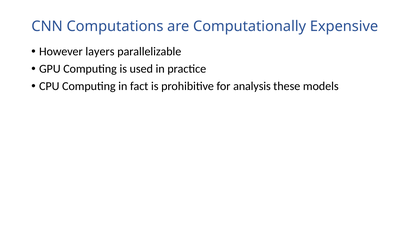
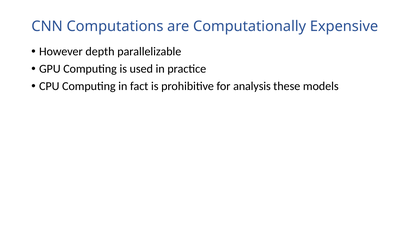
layers: layers -> depth
